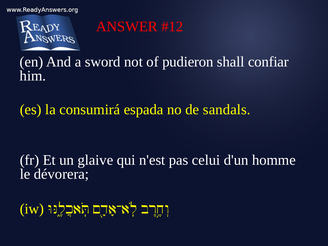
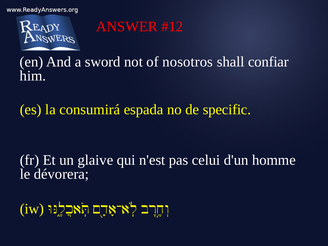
pudieron: pudieron -> nosotros
sandals: sandals -> specific
